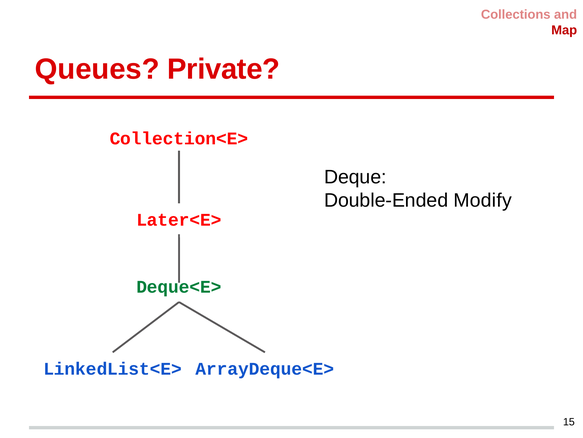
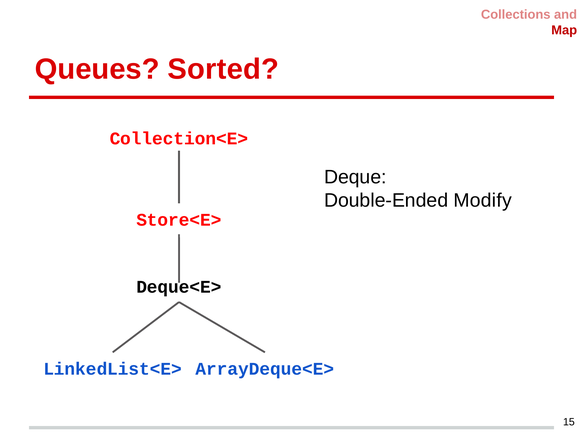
Private: Private -> Sorted
Later<E>: Later<E> -> Store<E>
Deque<E> colour: green -> black
